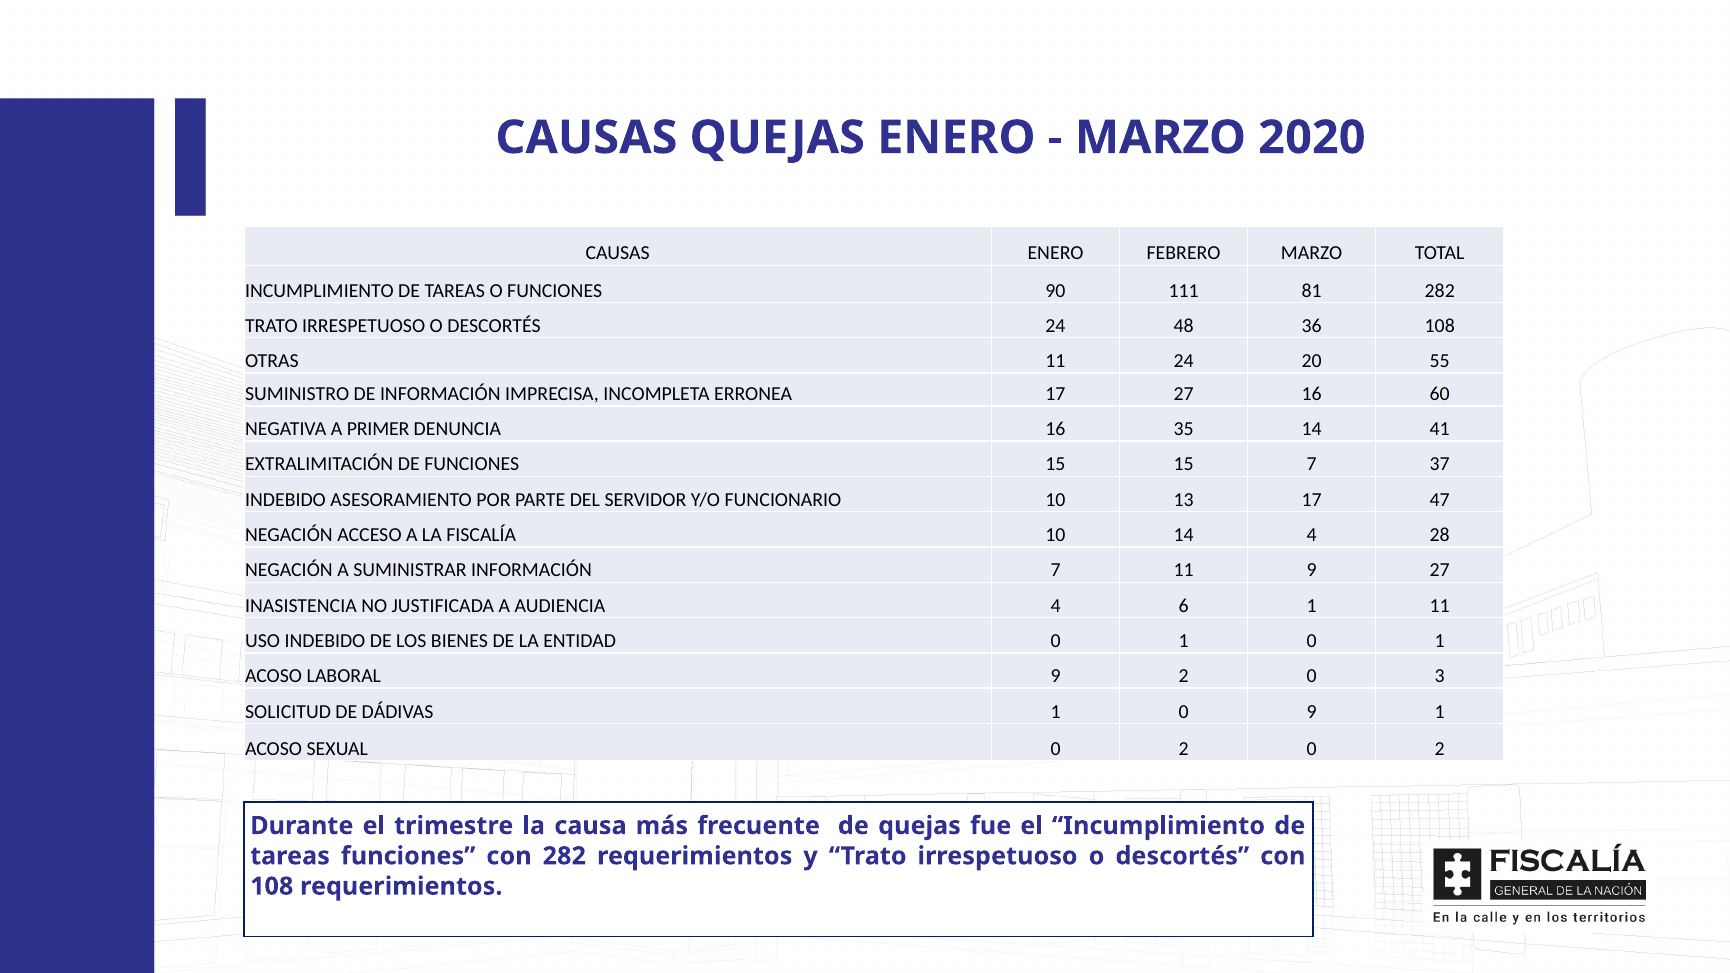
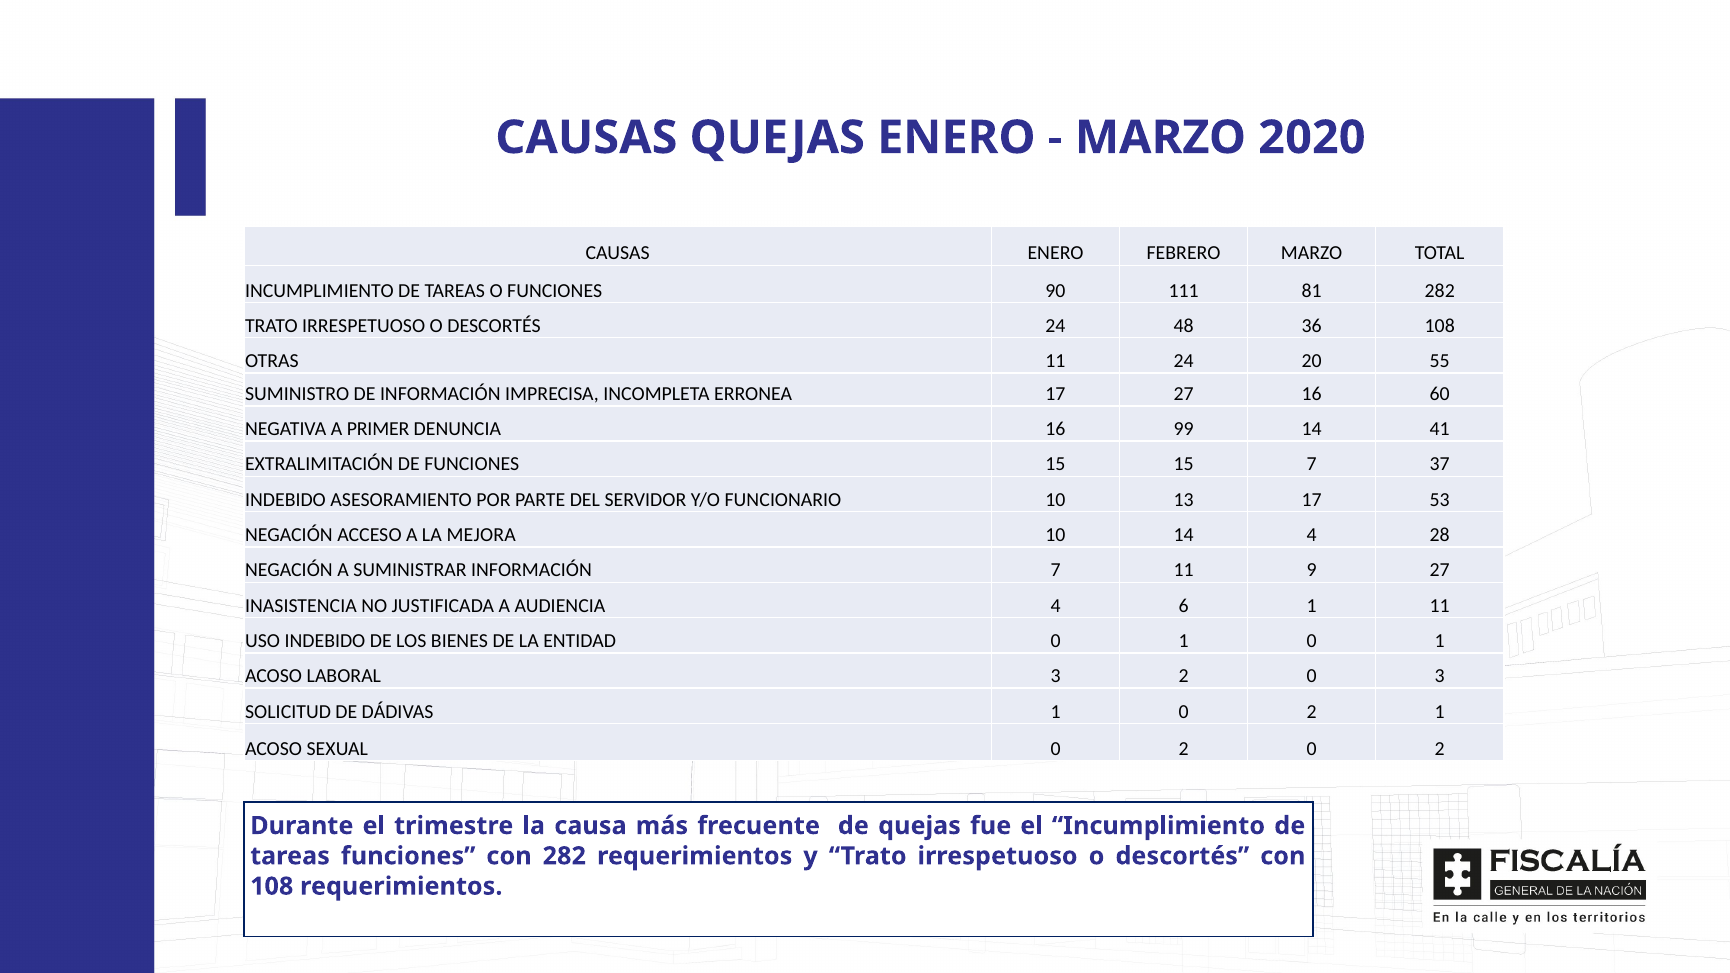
35: 35 -> 99
47: 47 -> 53
FISCALÍA: FISCALÍA -> MEJORA
LABORAL 9: 9 -> 3
1 0 9: 9 -> 2
